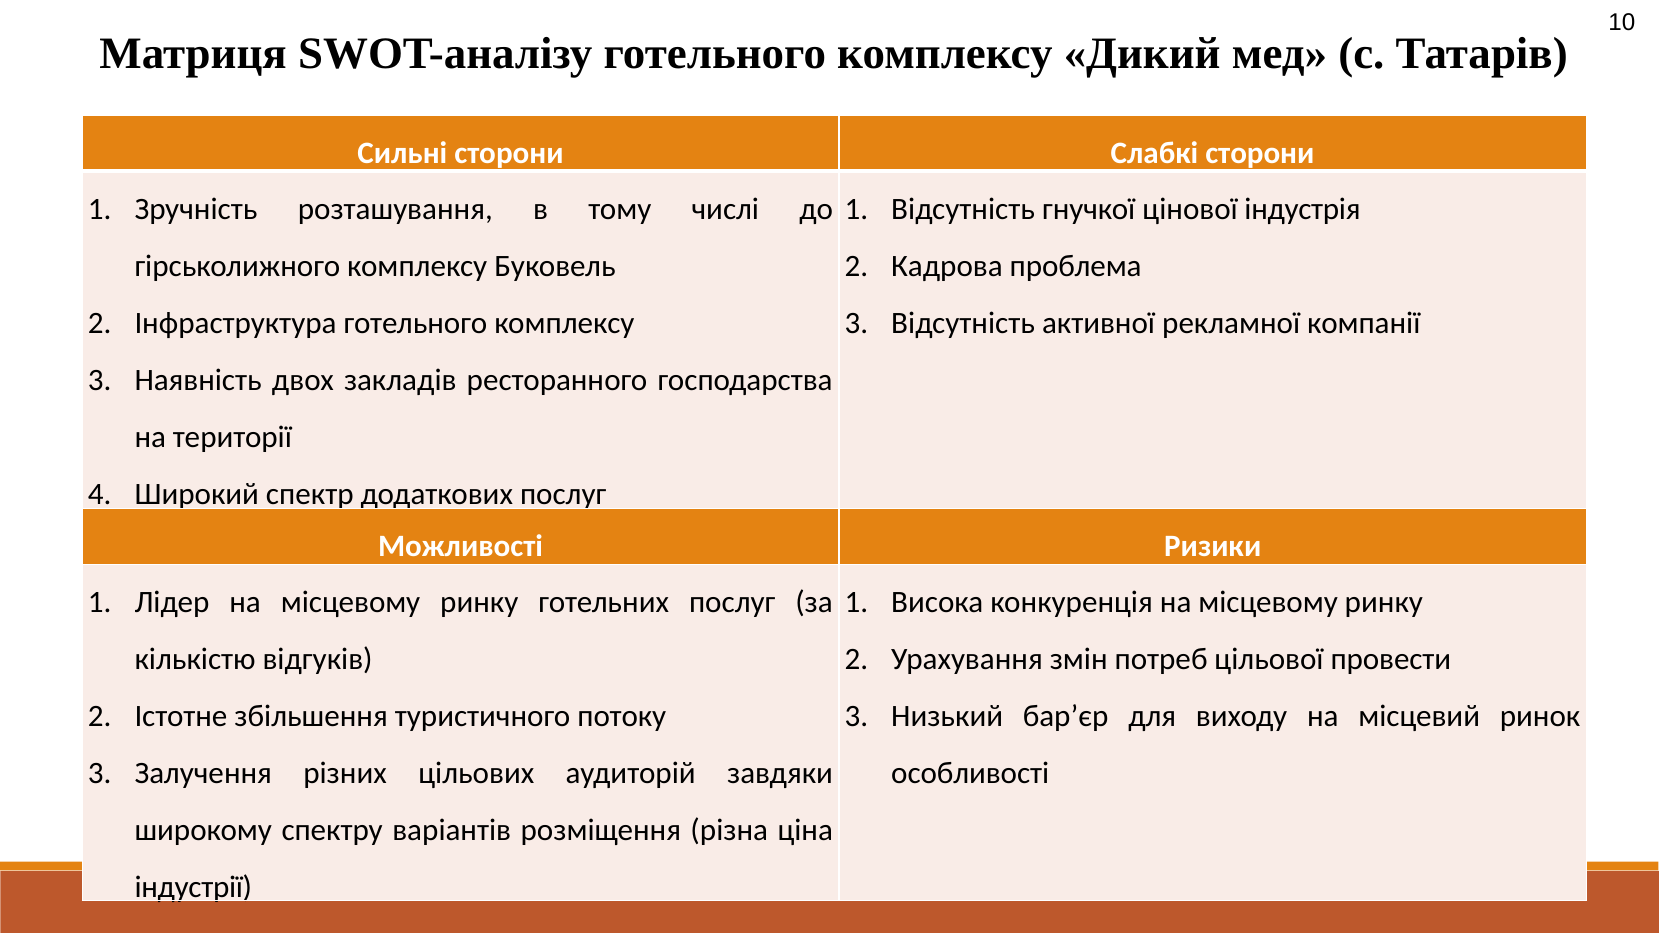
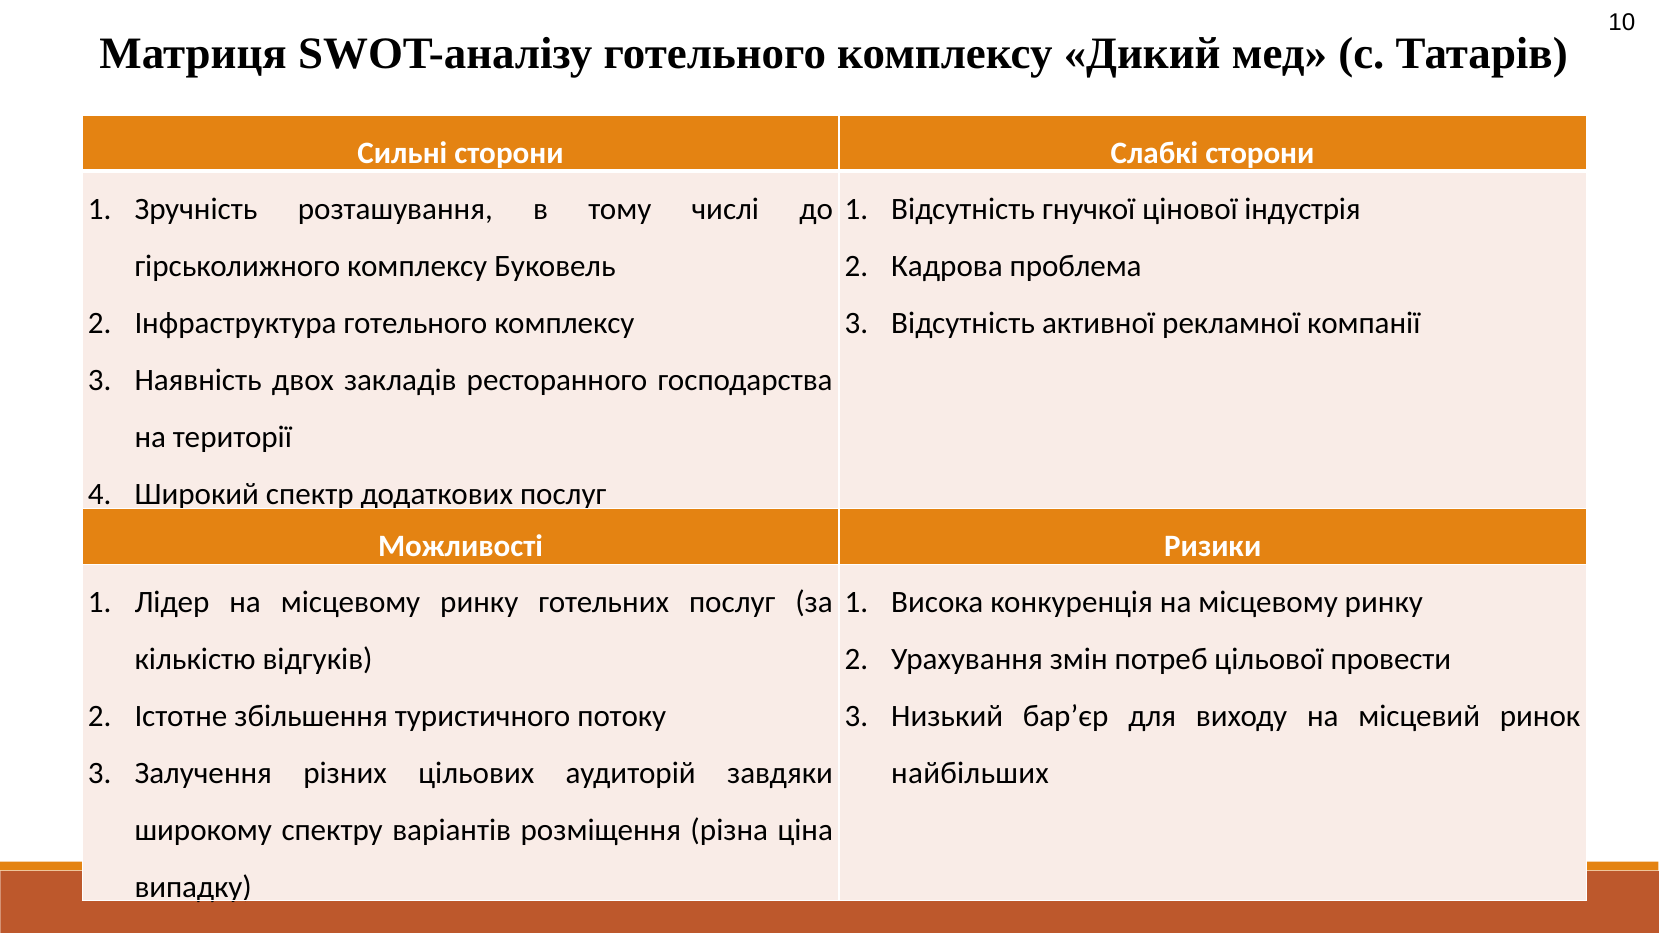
особливості: особливості -> найбільших
індустрії: індустрії -> випадку
